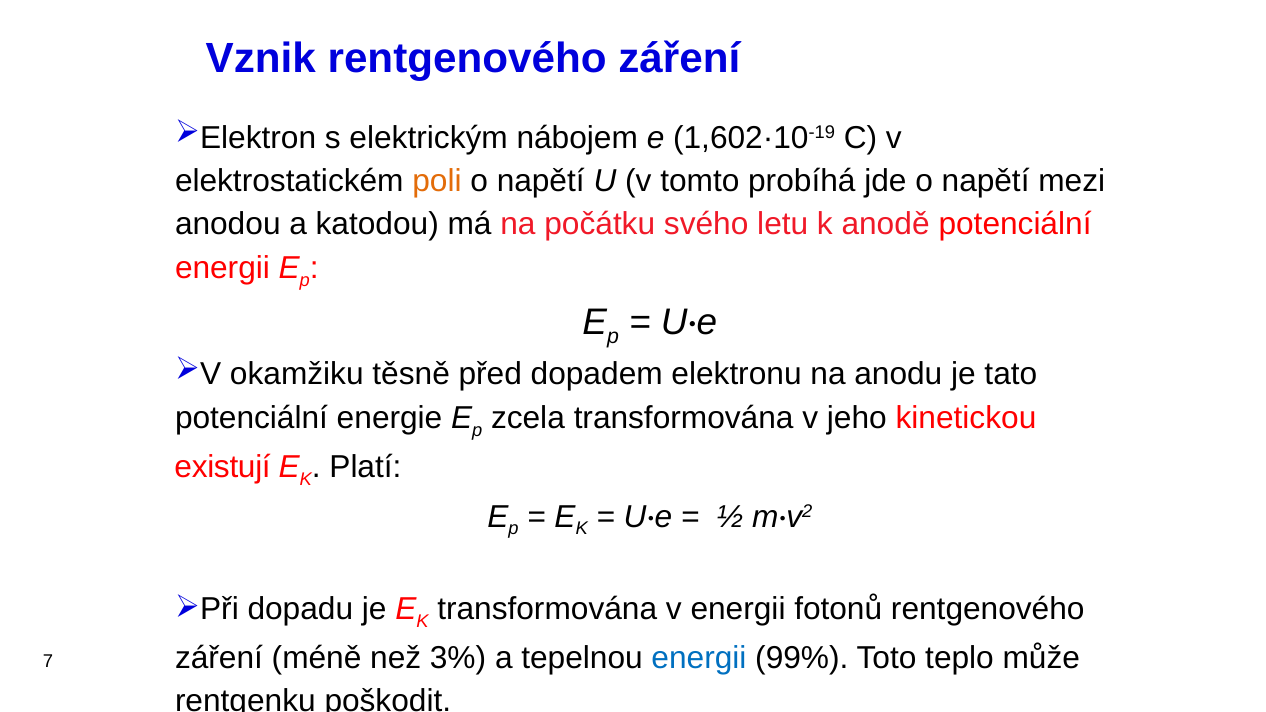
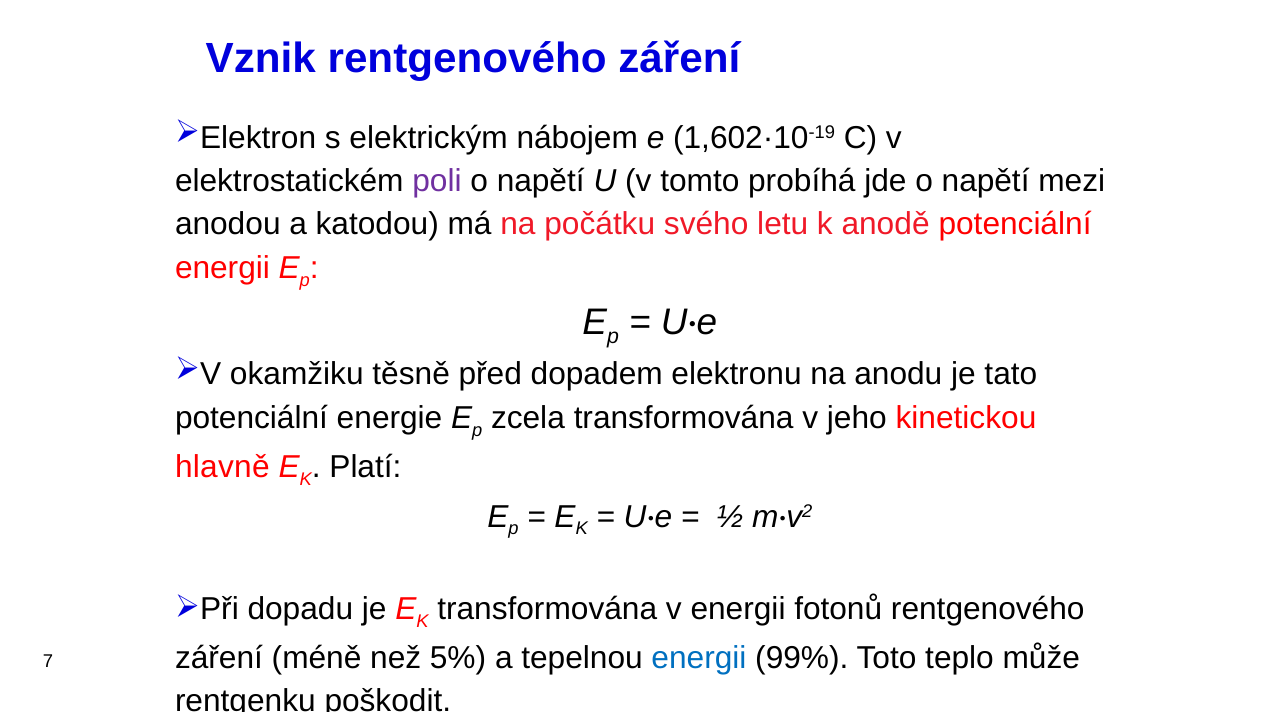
poli colour: orange -> purple
existují: existují -> hlavně
3%: 3% -> 5%
